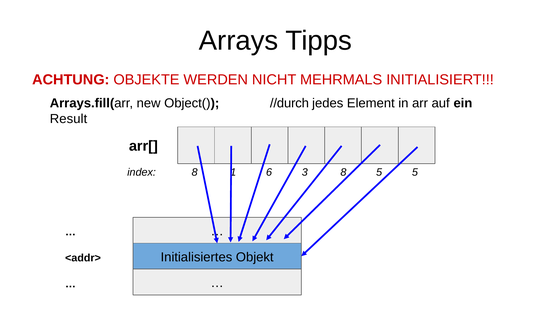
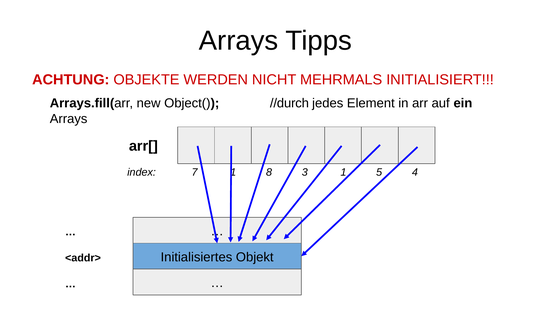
Result at (69, 119): Result -> Arrays
index 8: 8 -> 7
6: 6 -> 8
3 8: 8 -> 1
5 5: 5 -> 4
